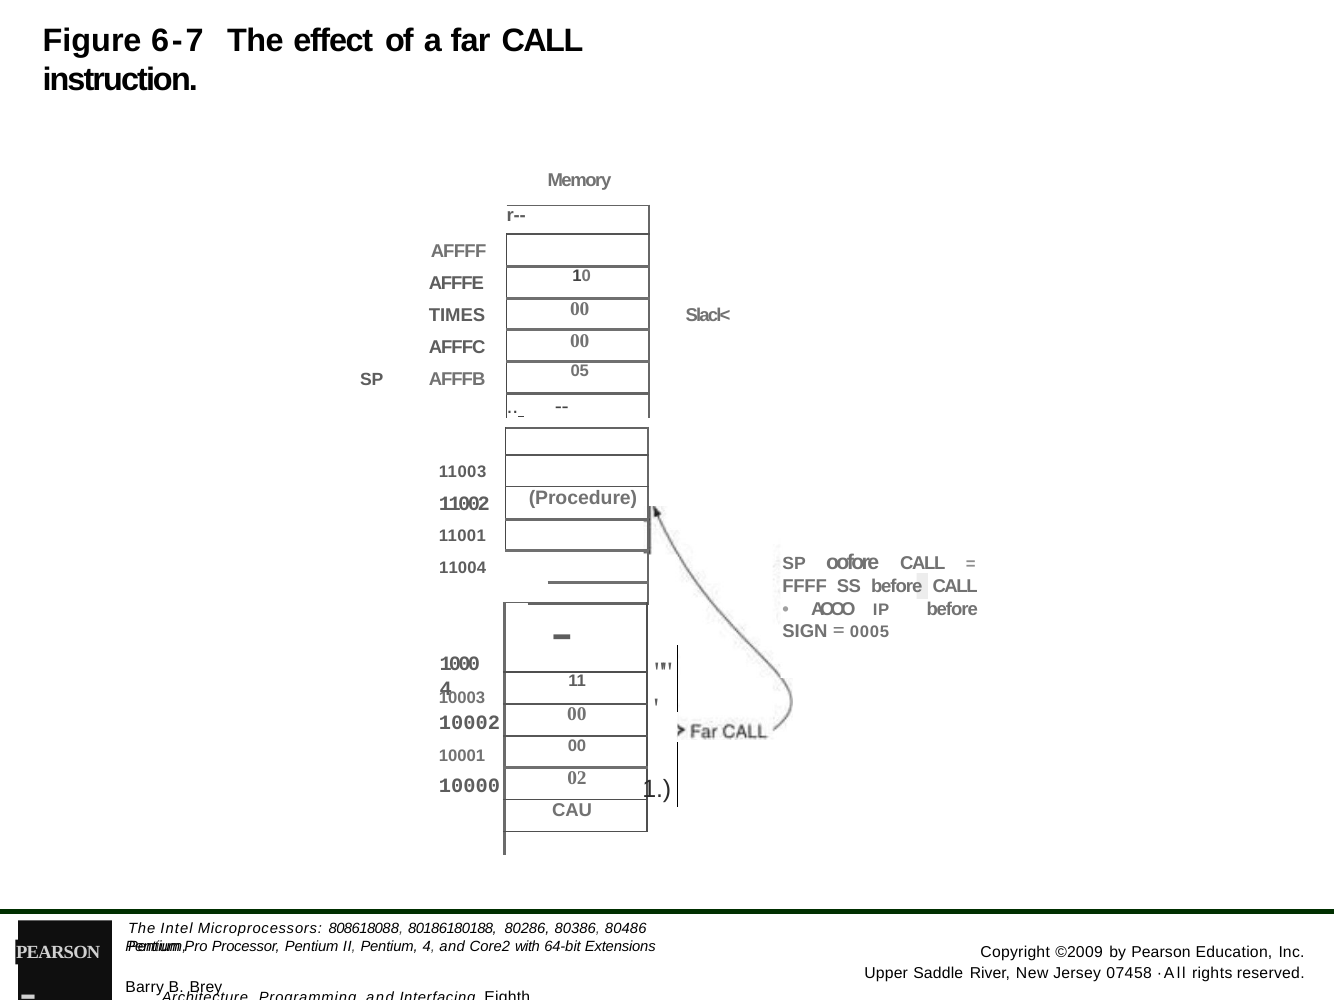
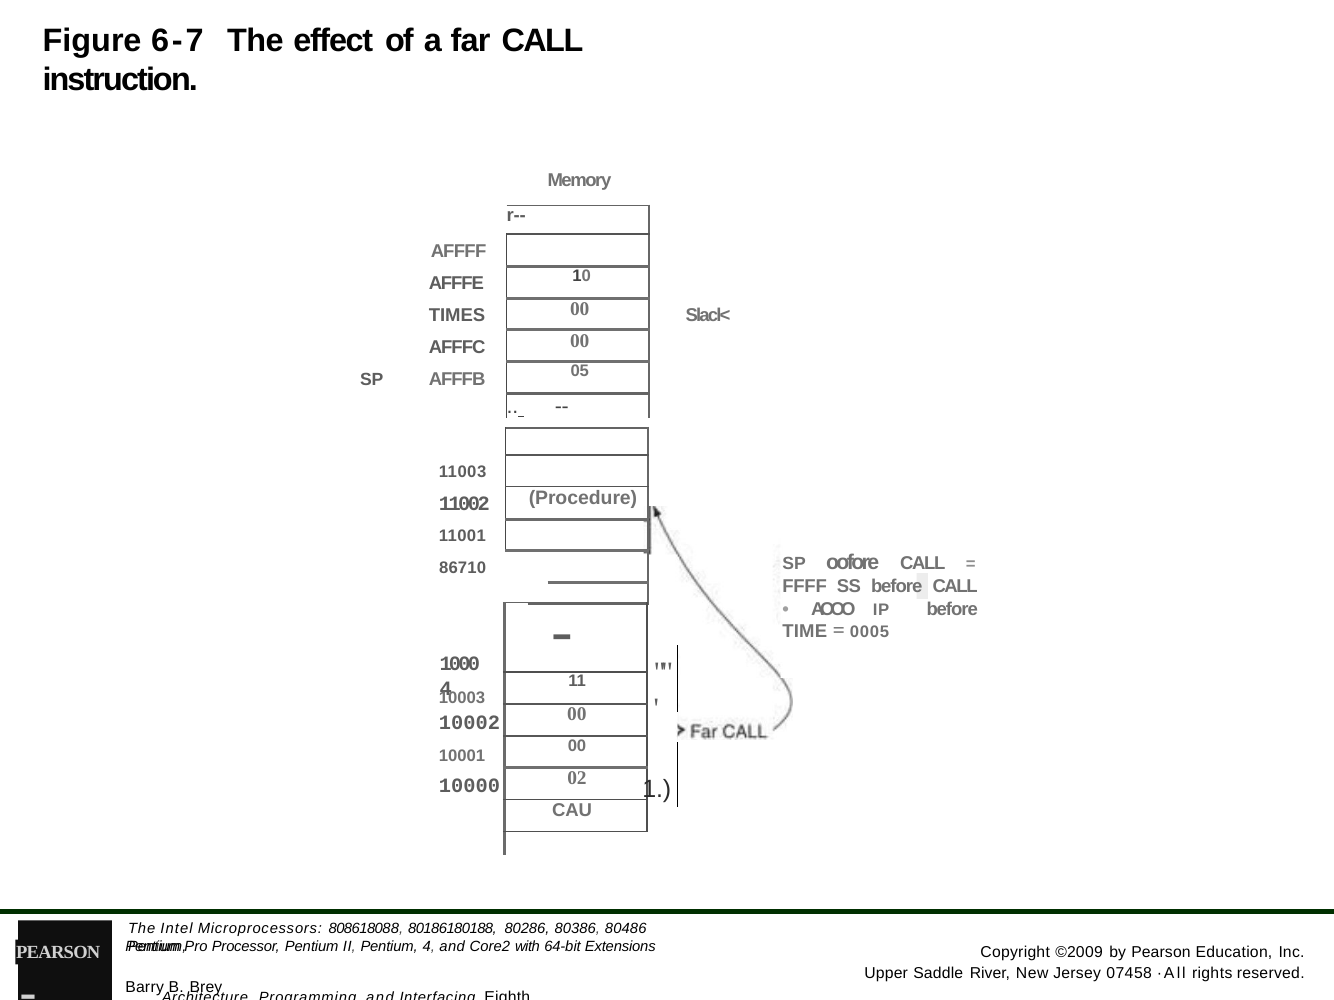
11004: 11004 -> 86710
SIGN: SIGN -> TIME
